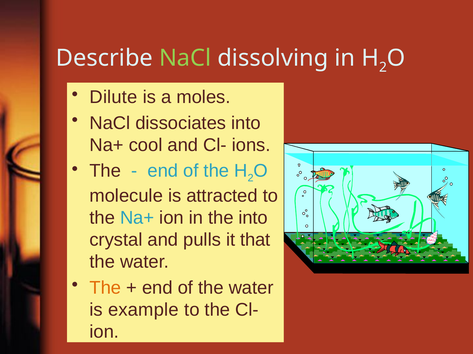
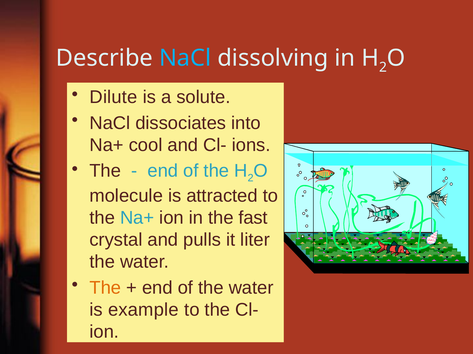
NaCl at (185, 58) colour: light green -> light blue
moles: moles -> solute
the into: into -> fast
that: that -> liter
